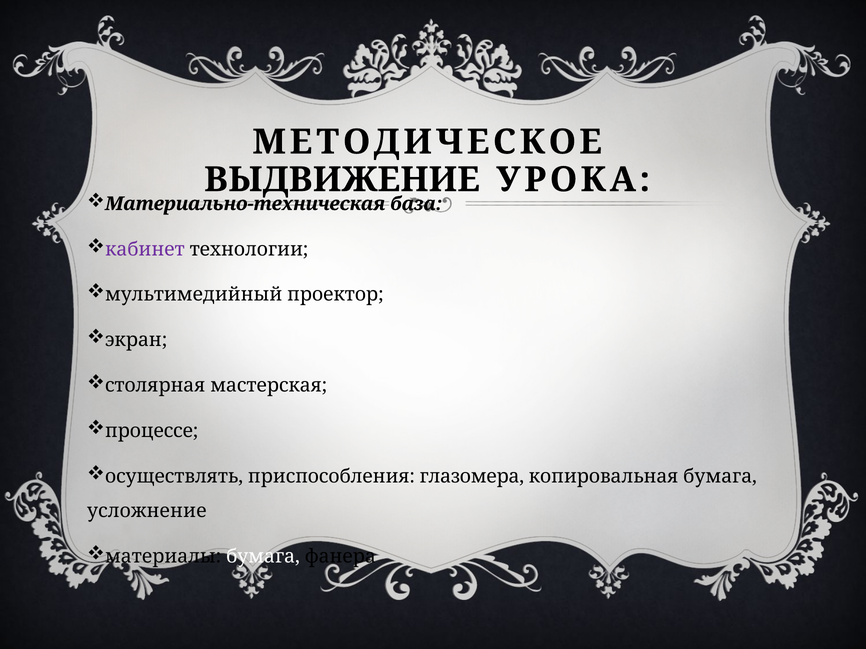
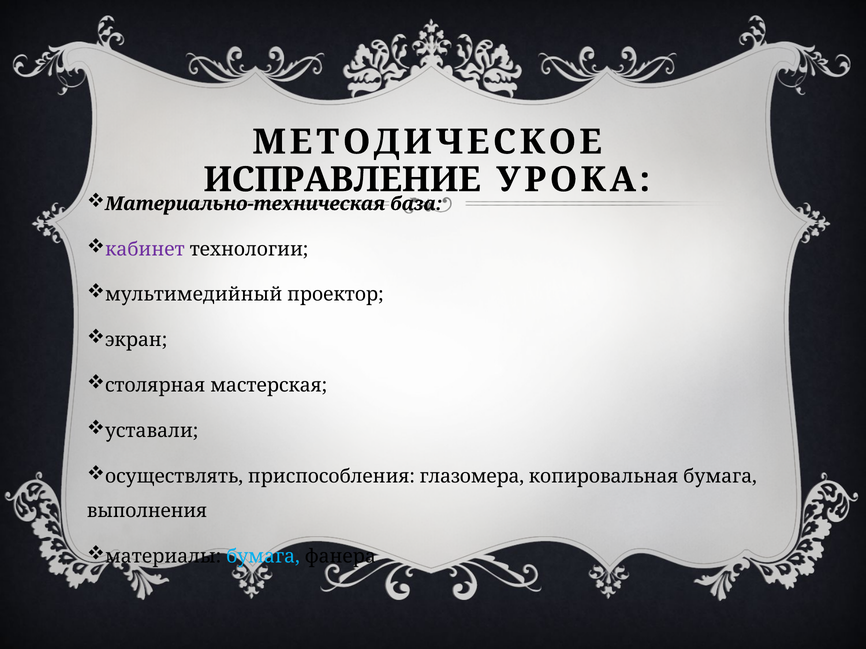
ВЫДВИЖЕНИЕ: ВЫДВИЖЕНИЕ -> ИСПРАВЛЕНИЕ
процессе: процессе -> уставали
усложнение: усложнение -> выполнения
бумага at (263, 557) colour: white -> light blue
